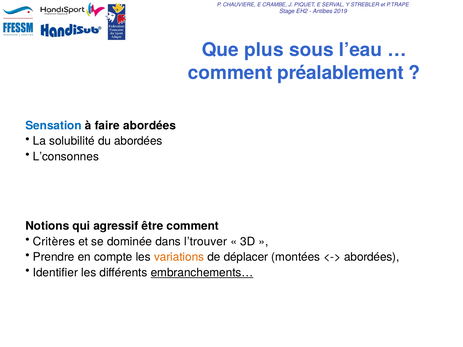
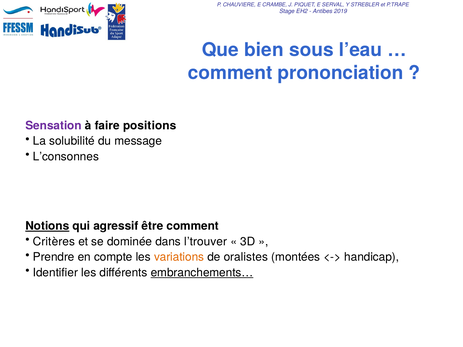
plus: plus -> bien
préalablement: préalablement -> prononciation
Sensation colour: blue -> purple
faire abordées: abordées -> positions
du abordées: abordées -> message
Notions underline: none -> present
déplacer: déplacer -> oralistes
abordées at (372, 257): abordées -> handicap
